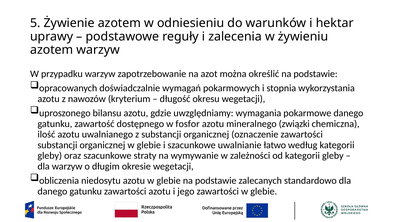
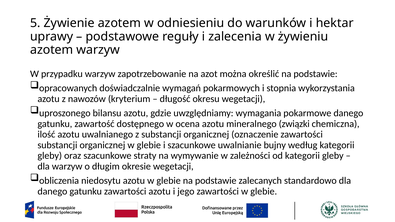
fosfor: fosfor -> ocena
łatwo: łatwo -> bujny
